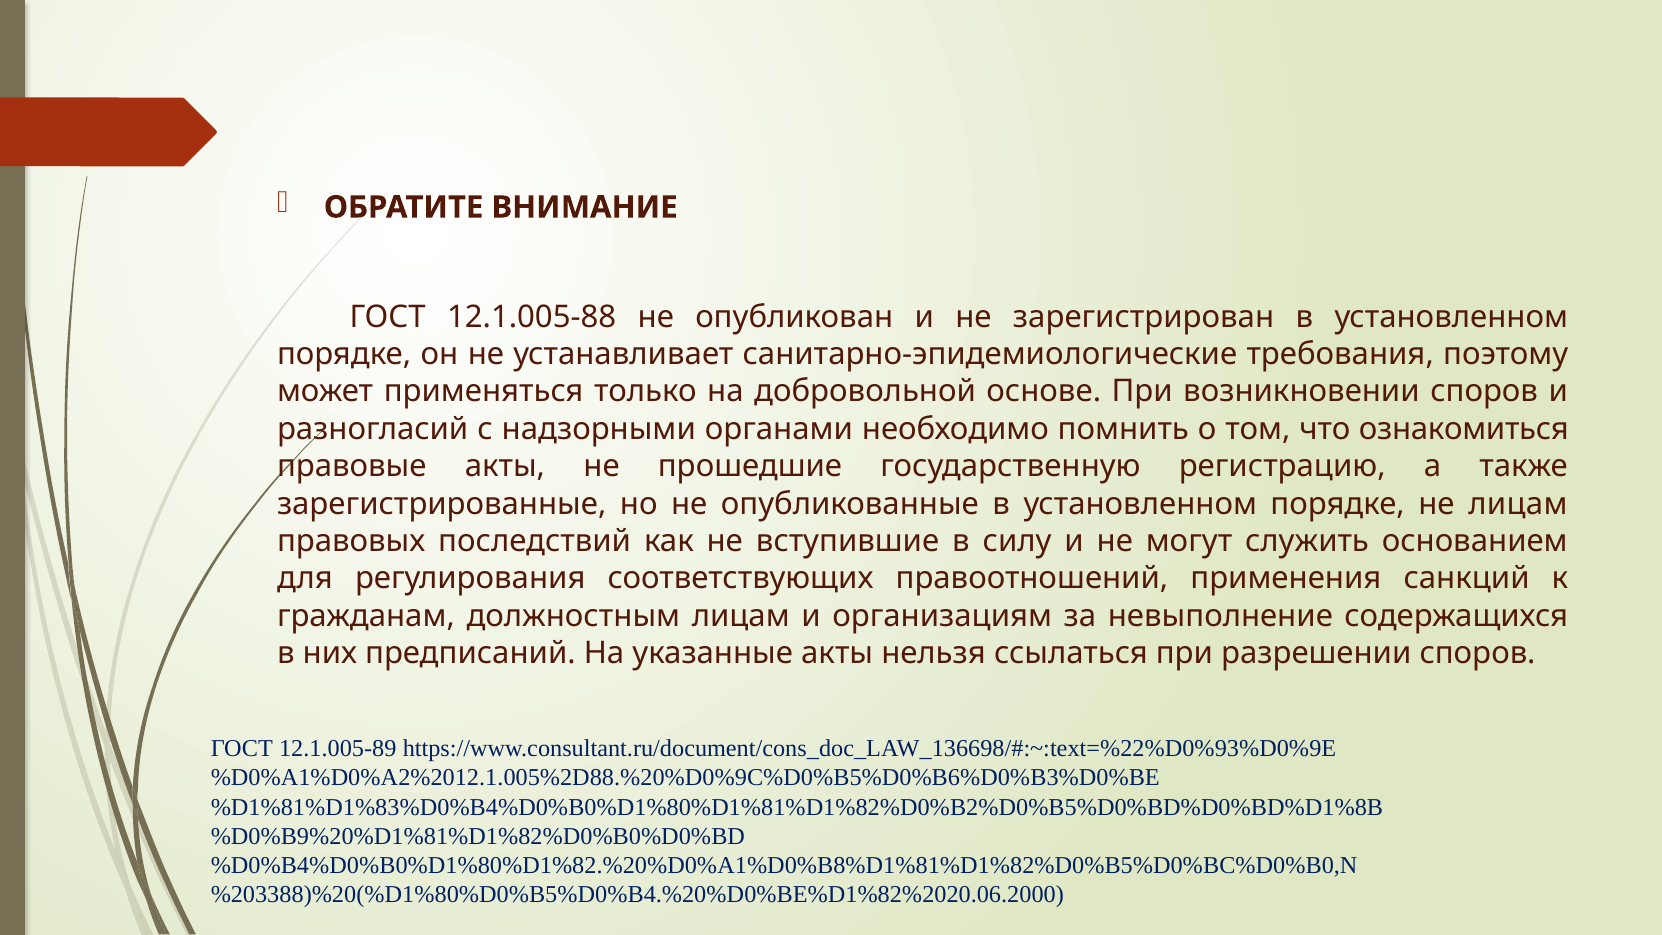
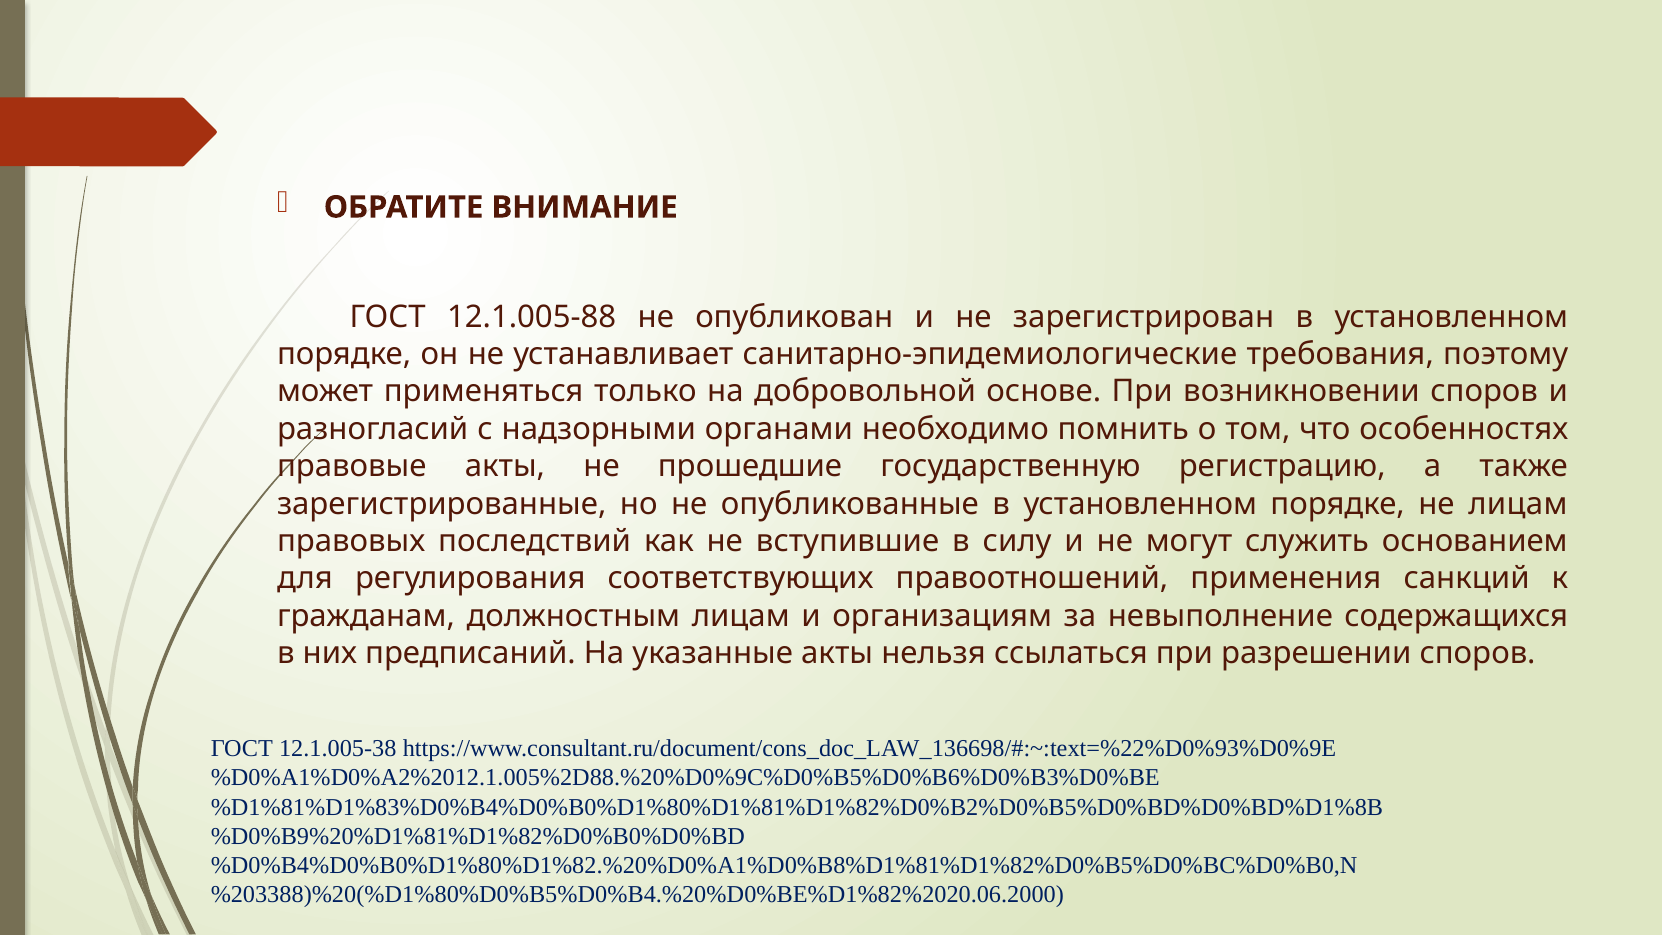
ознакомиться: ознакомиться -> особенностях
12.1.005-89: 12.1.005-89 -> 12.1.005-38
